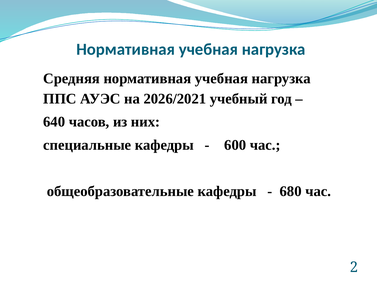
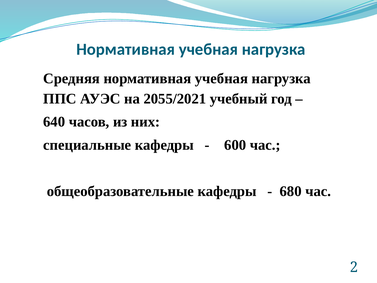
2026/2021: 2026/2021 -> 2055/2021
